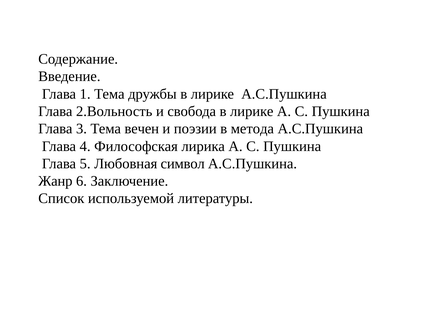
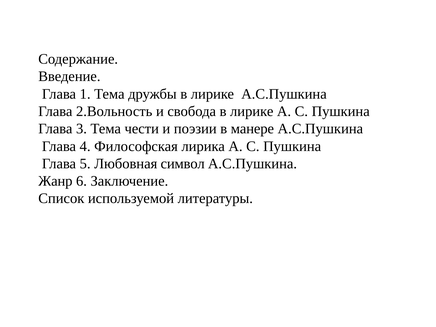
вечен: вечен -> чести
метода: метода -> манере
